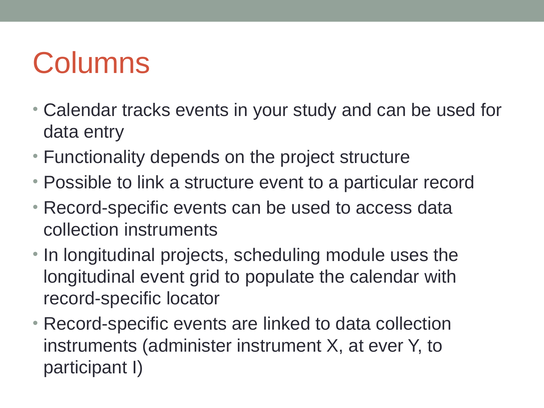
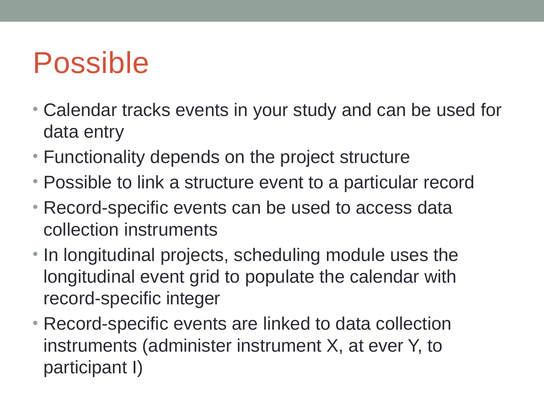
Columns at (91, 63): Columns -> Possible
locator: locator -> integer
